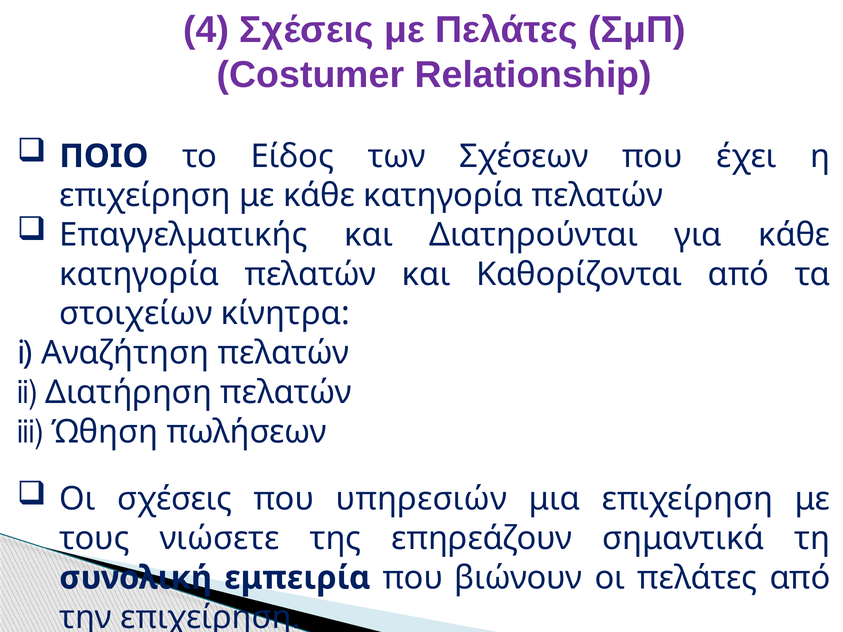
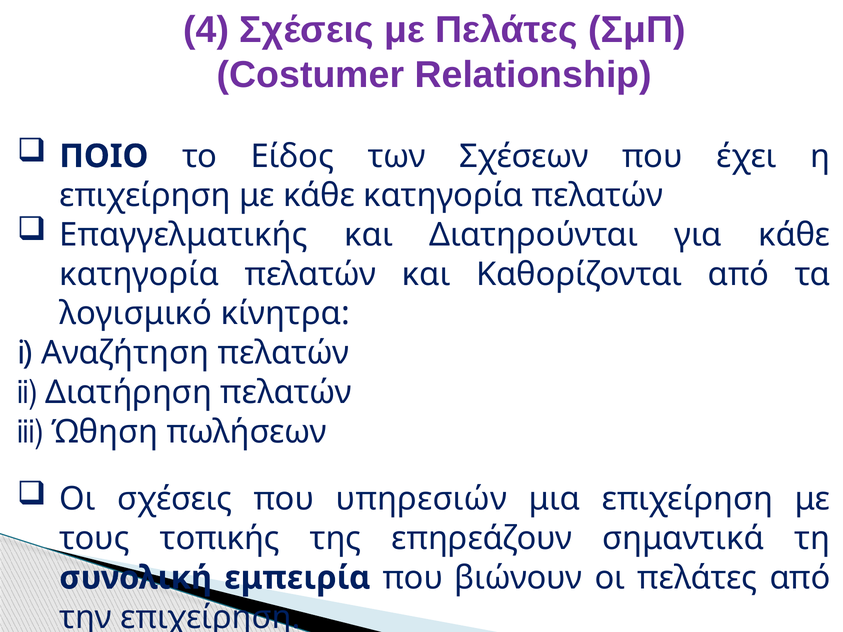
στοιχείων: στοιχείων -> λογισμικό
νιώσετε: νιώσετε -> τοπικής
